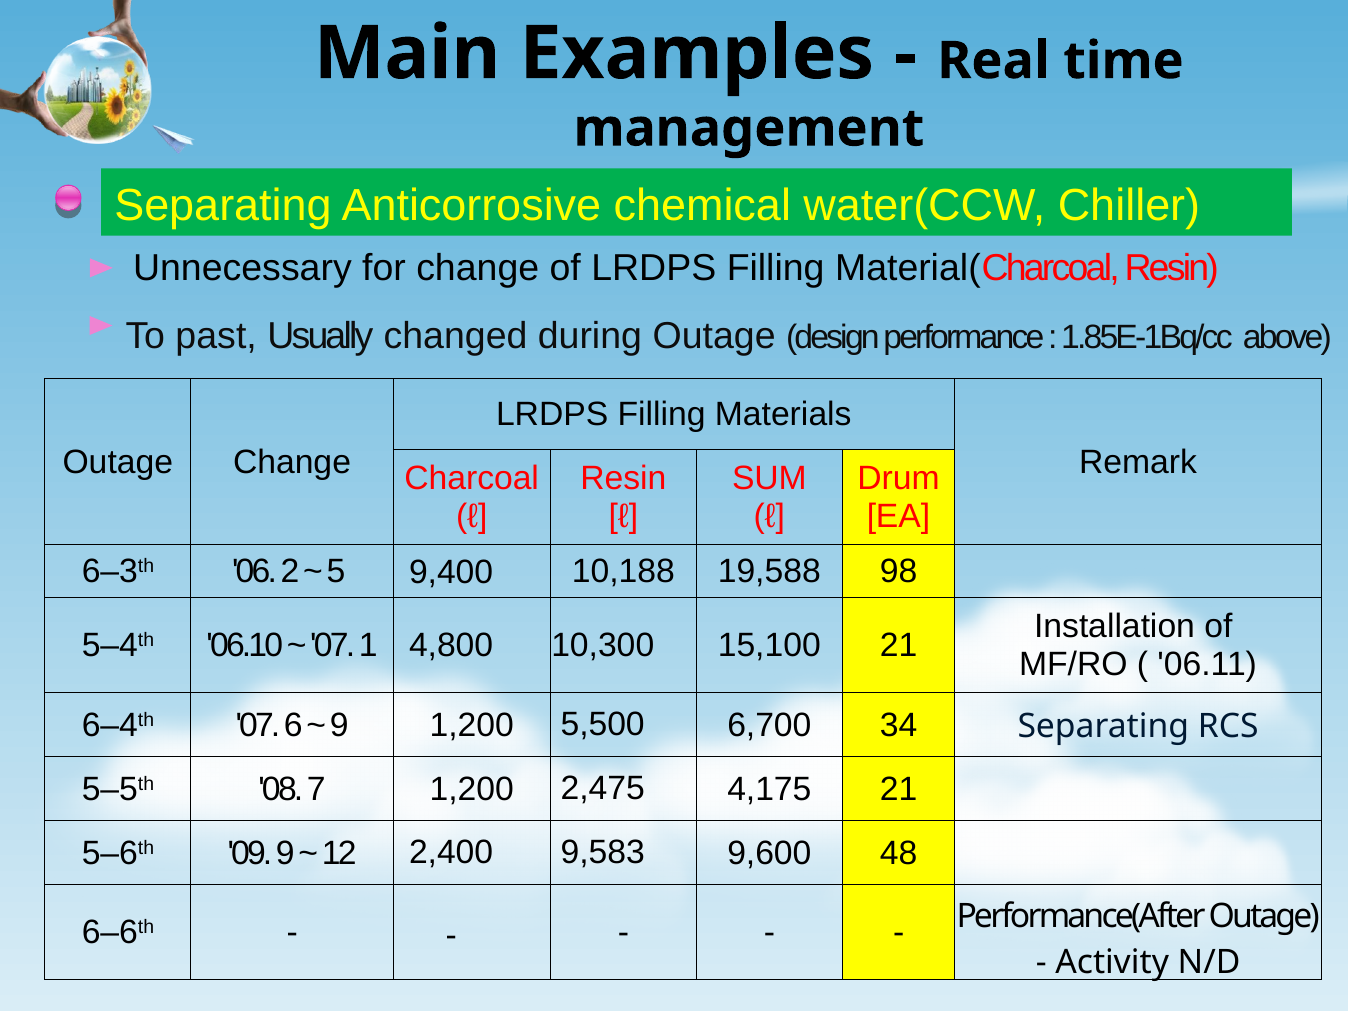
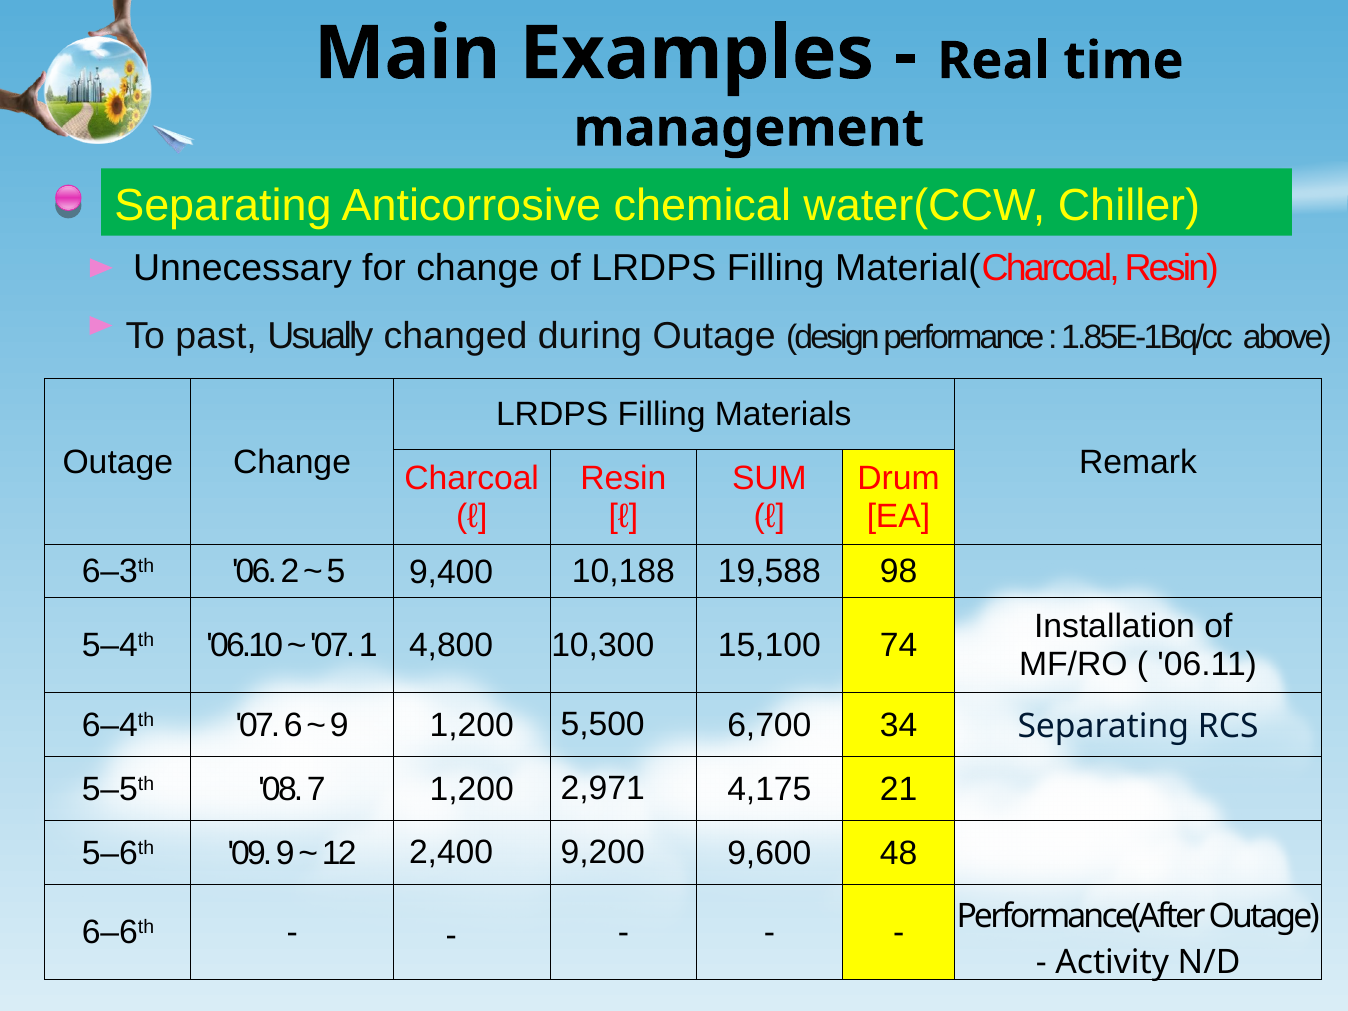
15,100 21: 21 -> 74
2,475: 2,475 -> 2,971
9,583: 9,583 -> 9,200
